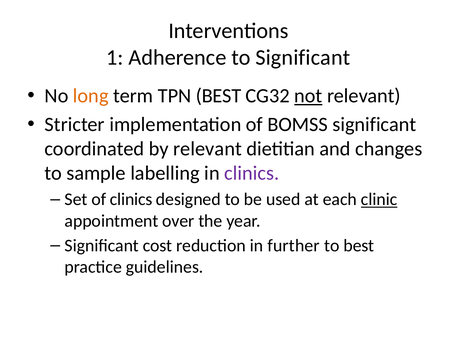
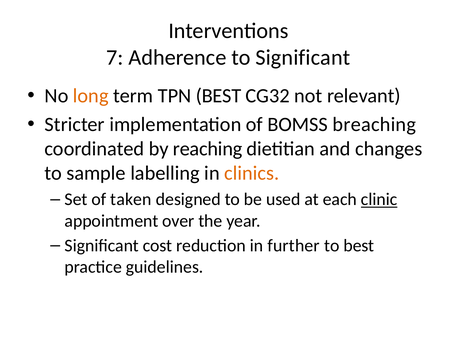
1: 1 -> 7
not underline: present -> none
BOMSS significant: significant -> breaching
by relevant: relevant -> reaching
clinics at (252, 173) colour: purple -> orange
of clinics: clinics -> taken
